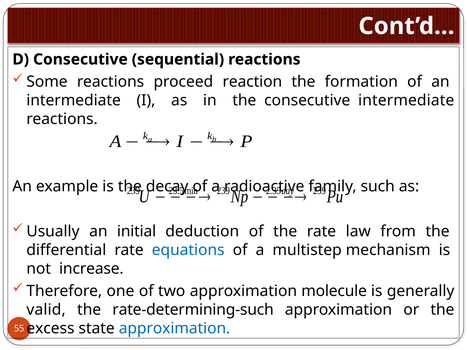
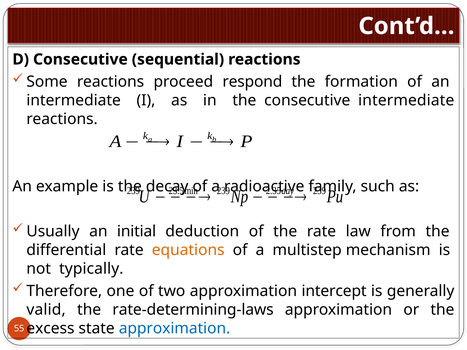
reaction: reaction -> respond
equations colour: blue -> orange
increase: increase -> typically
molecule: molecule -> intercept
rate-determining-such: rate-determining-such -> rate-determining-laws
